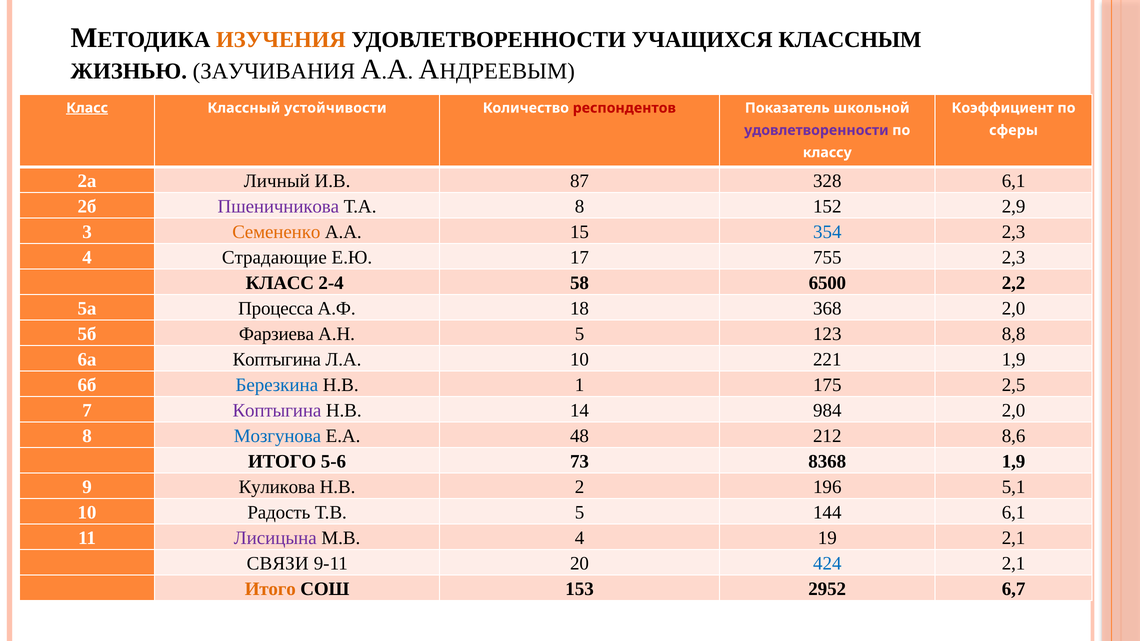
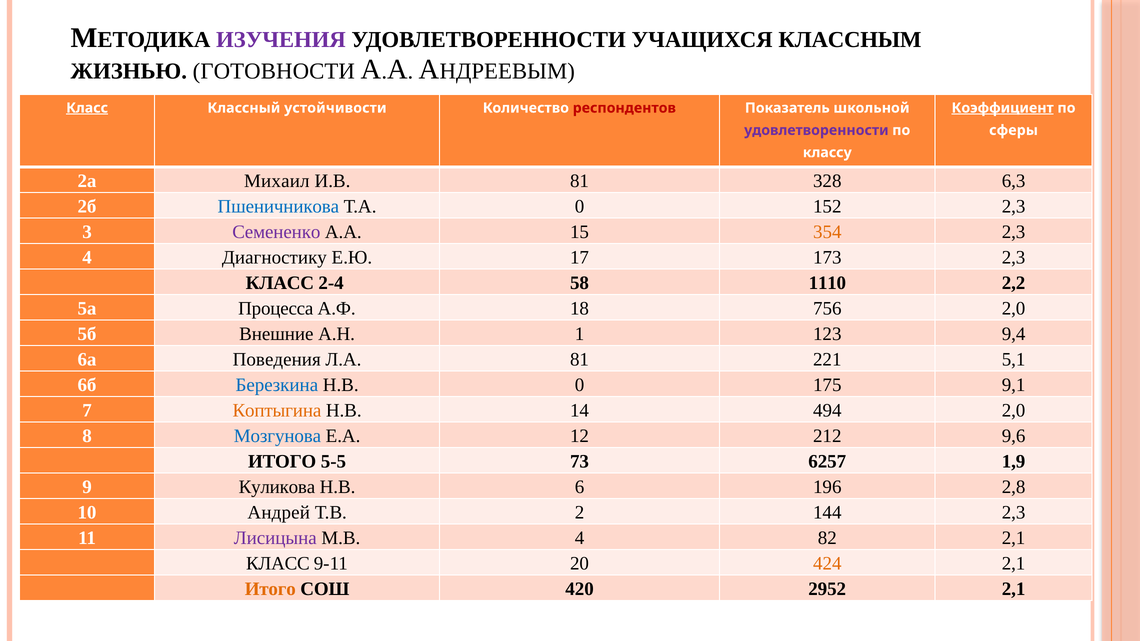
ИЗУЧЕНИЯ colour: orange -> purple
ЗАУЧИВАНИЯ: ЗАУЧИВАНИЯ -> ГОТОВНОСТИ
Коэффициент underline: none -> present
Личный: Личный -> Михаил
И.В 87: 87 -> 81
328 6,1: 6,1 -> 6,3
Пшеничникова colour: purple -> blue
Т.А 8: 8 -> 0
152 2,9: 2,9 -> 2,3
Семененко colour: orange -> purple
354 colour: blue -> orange
Страдающие: Страдающие -> Диагностику
755: 755 -> 173
6500: 6500 -> 1110
368: 368 -> 756
Фарзиева: Фарзиева -> Внешние
А.Н 5: 5 -> 1
8,8: 8,8 -> 9,4
6а Коптыгина: Коптыгина -> Поведения
Л.А 10: 10 -> 81
221 1,9: 1,9 -> 5,1
Н.В 1: 1 -> 0
2,5: 2,5 -> 9,1
Коптыгина at (277, 410) colour: purple -> orange
984: 984 -> 494
48: 48 -> 12
8,6: 8,6 -> 9,6
5-6: 5-6 -> 5-5
8368: 8368 -> 6257
2: 2 -> 6
5,1: 5,1 -> 2,8
Радость: Радость -> Андрей
Т.В 5: 5 -> 2
144 6,1: 6,1 -> 2,3
19: 19 -> 82
СВЯЗИ at (278, 564): СВЯЗИ -> КЛАСС
424 colour: blue -> orange
153: 153 -> 420
2952 6,7: 6,7 -> 2,1
